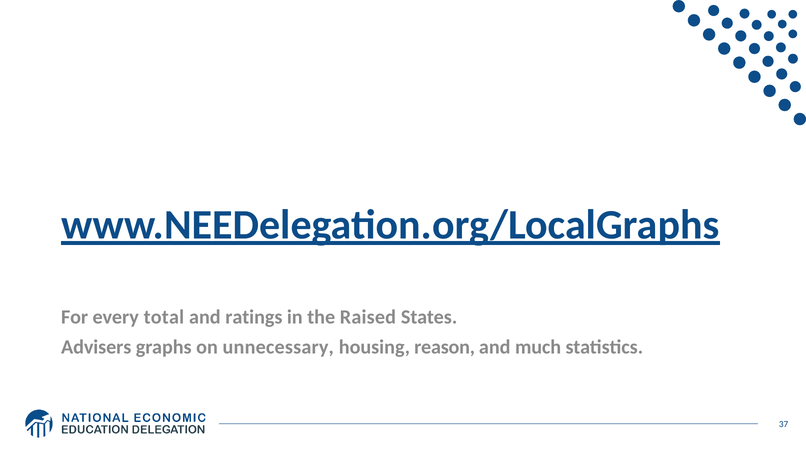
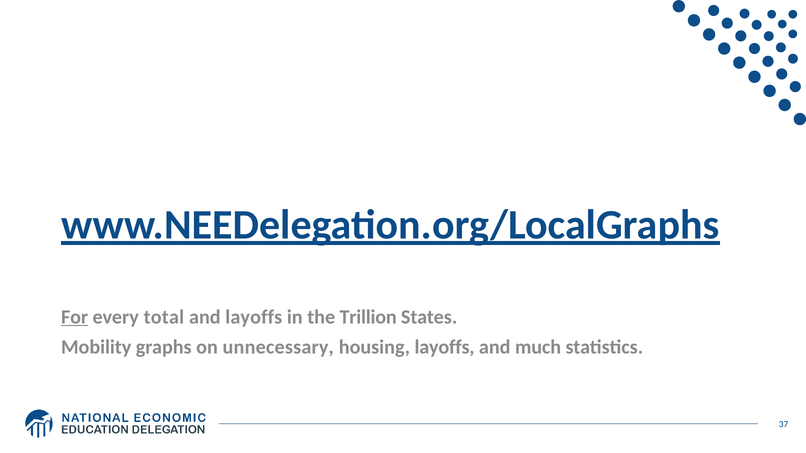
For underline: none -> present
and ratings: ratings -> layoffs
Raised: Raised -> Trillion
Advisers: Advisers -> Mobility
housing reason: reason -> layoffs
